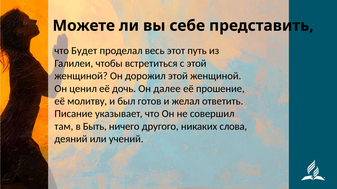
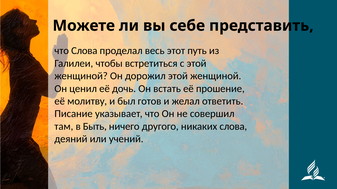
что Будет: Будет -> Слова
далее: далее -> встать
